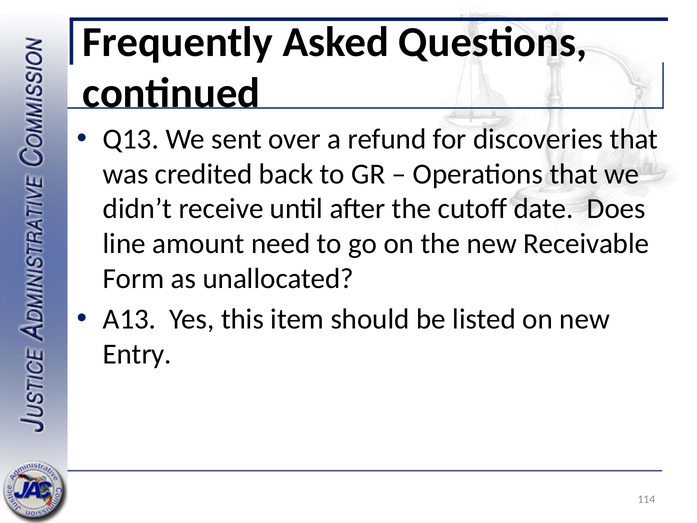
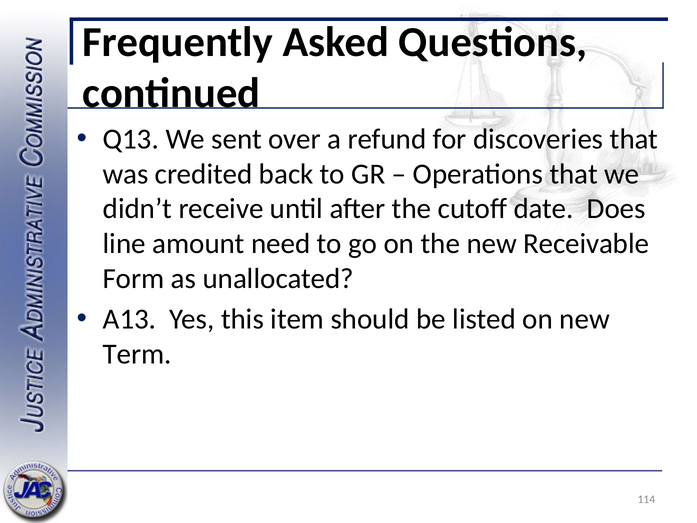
Entry: Entry -> Term
